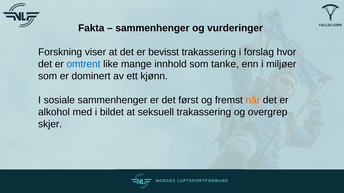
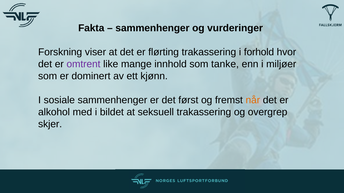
bevisst: bevisst -> flørting
forslag: forslag -> forhold
omtrent colour: blue -> purple
